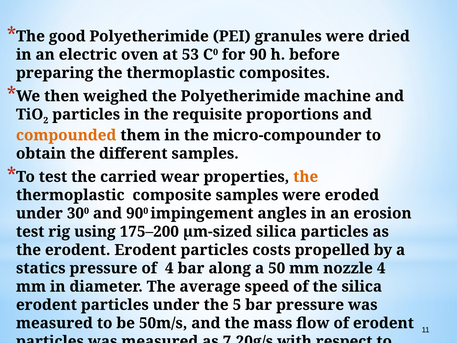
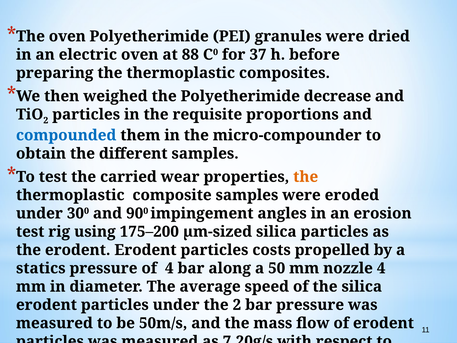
The good: good -> oven
53: 53 -> 88
90: 90 -> 37
machine: machine -> decrease
compounded colour: orange -> blue
the 5: 5 -> 2
